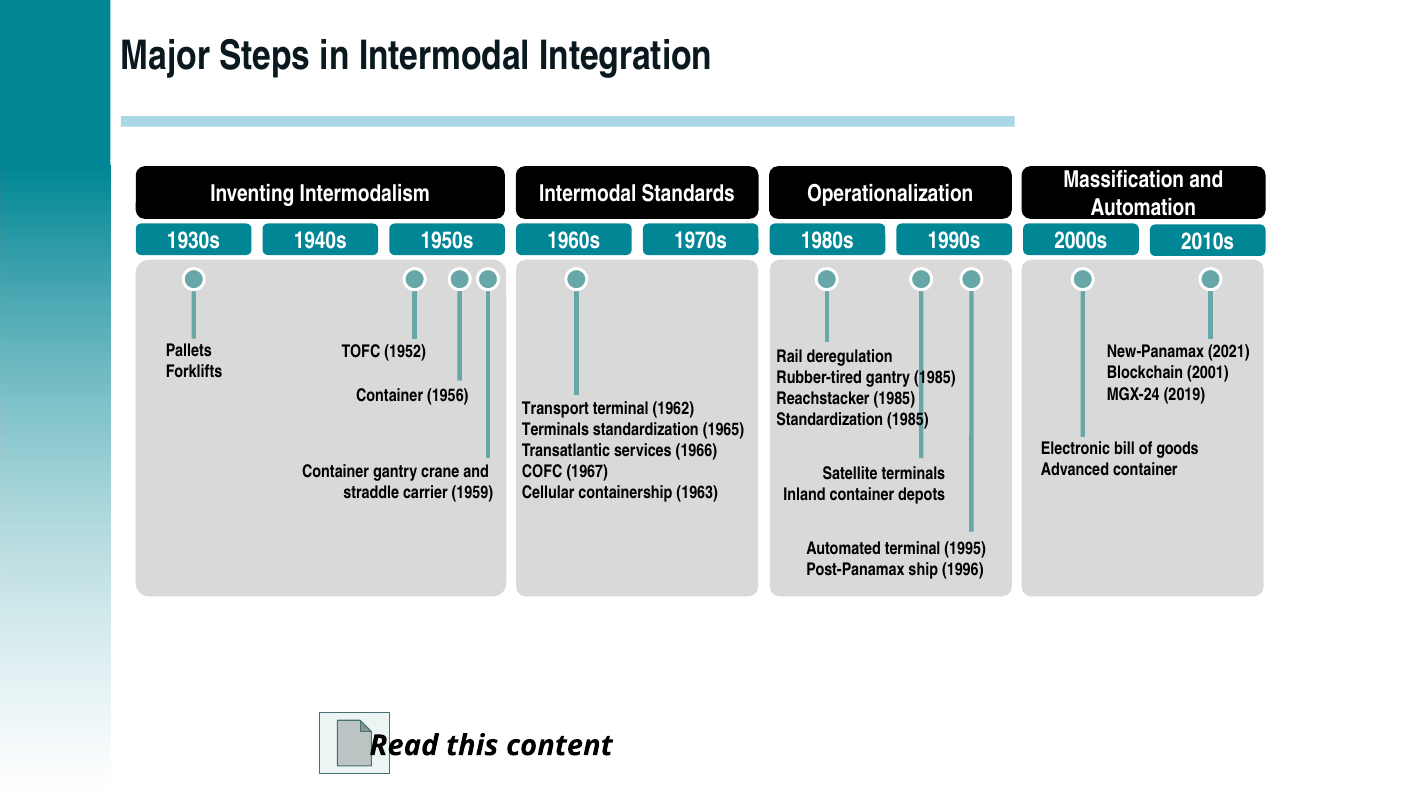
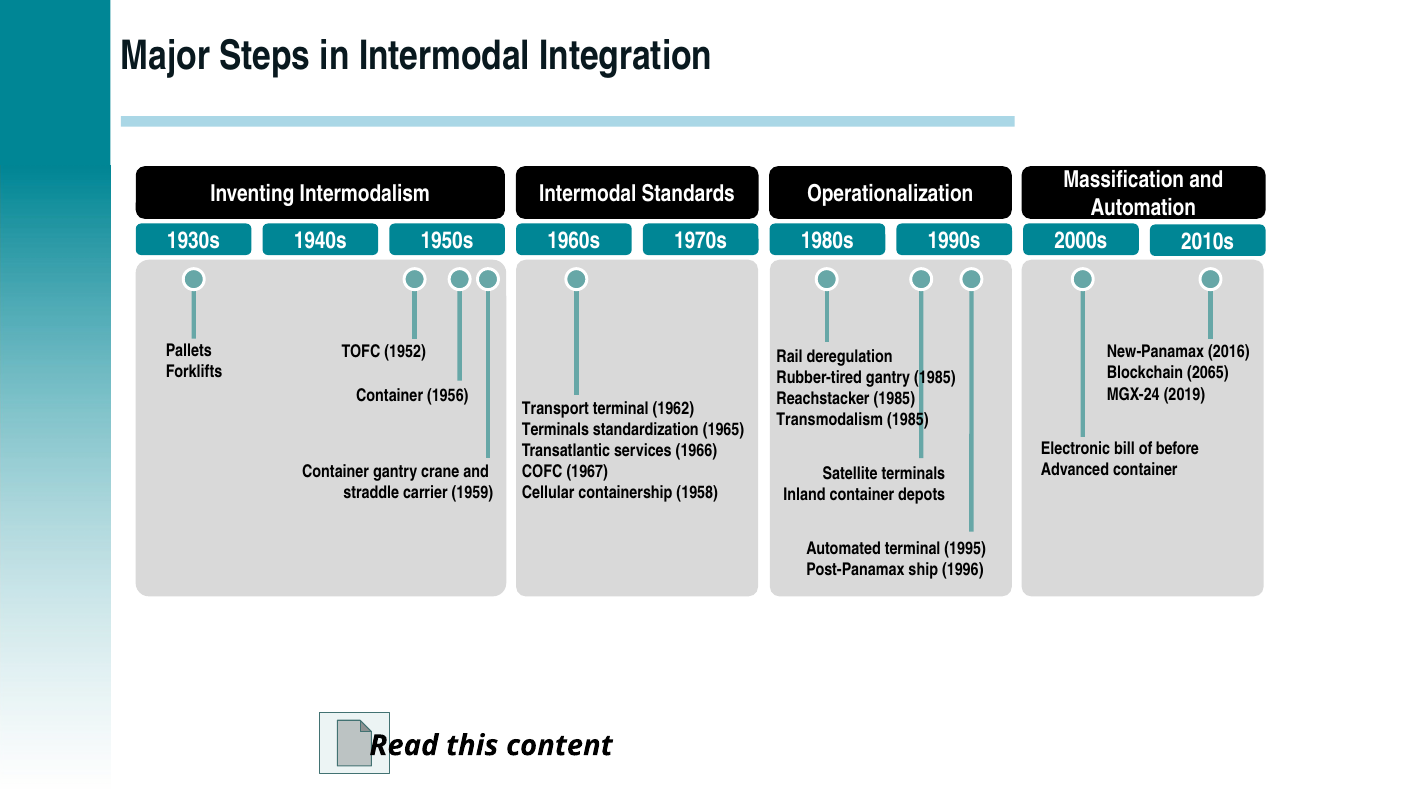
2021: 2021 -> 2016
2001: 2001 -> 2065
Standardization at (830, 419): Standardization -> Transmodalism
goods: goods -> before
1963: 1963 -> 1958
